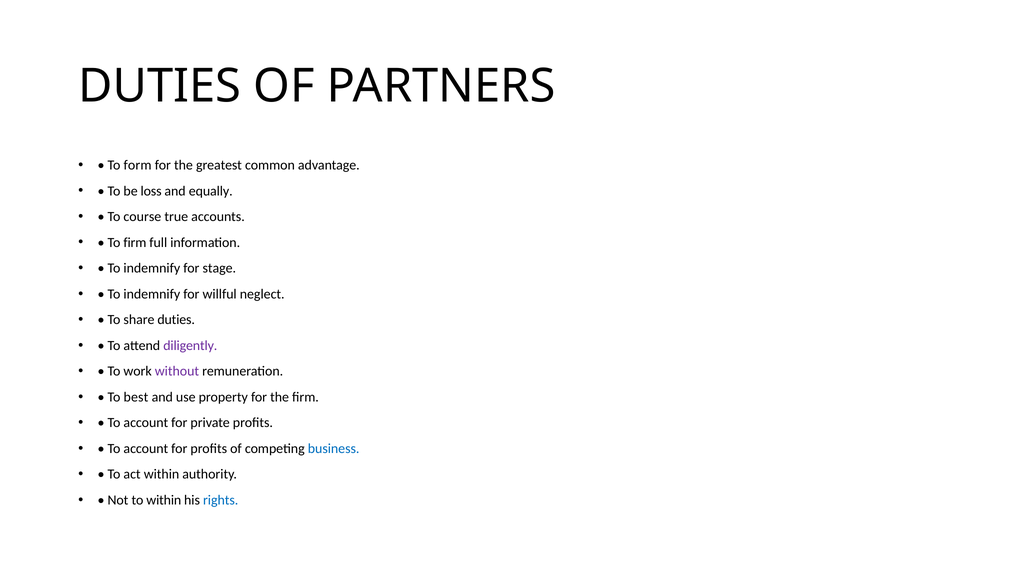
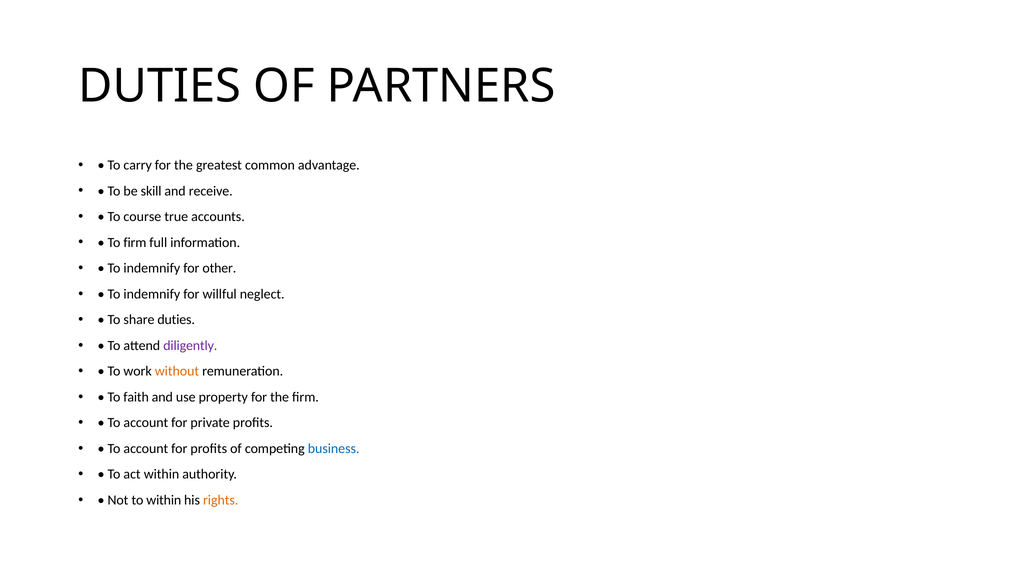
form: form -> carry
loss: loss -> skill
equally: equally -> receive
stage: stage -> other
without colour: purple -> orange
best: best -> faith
rights colour: blue -> orange
